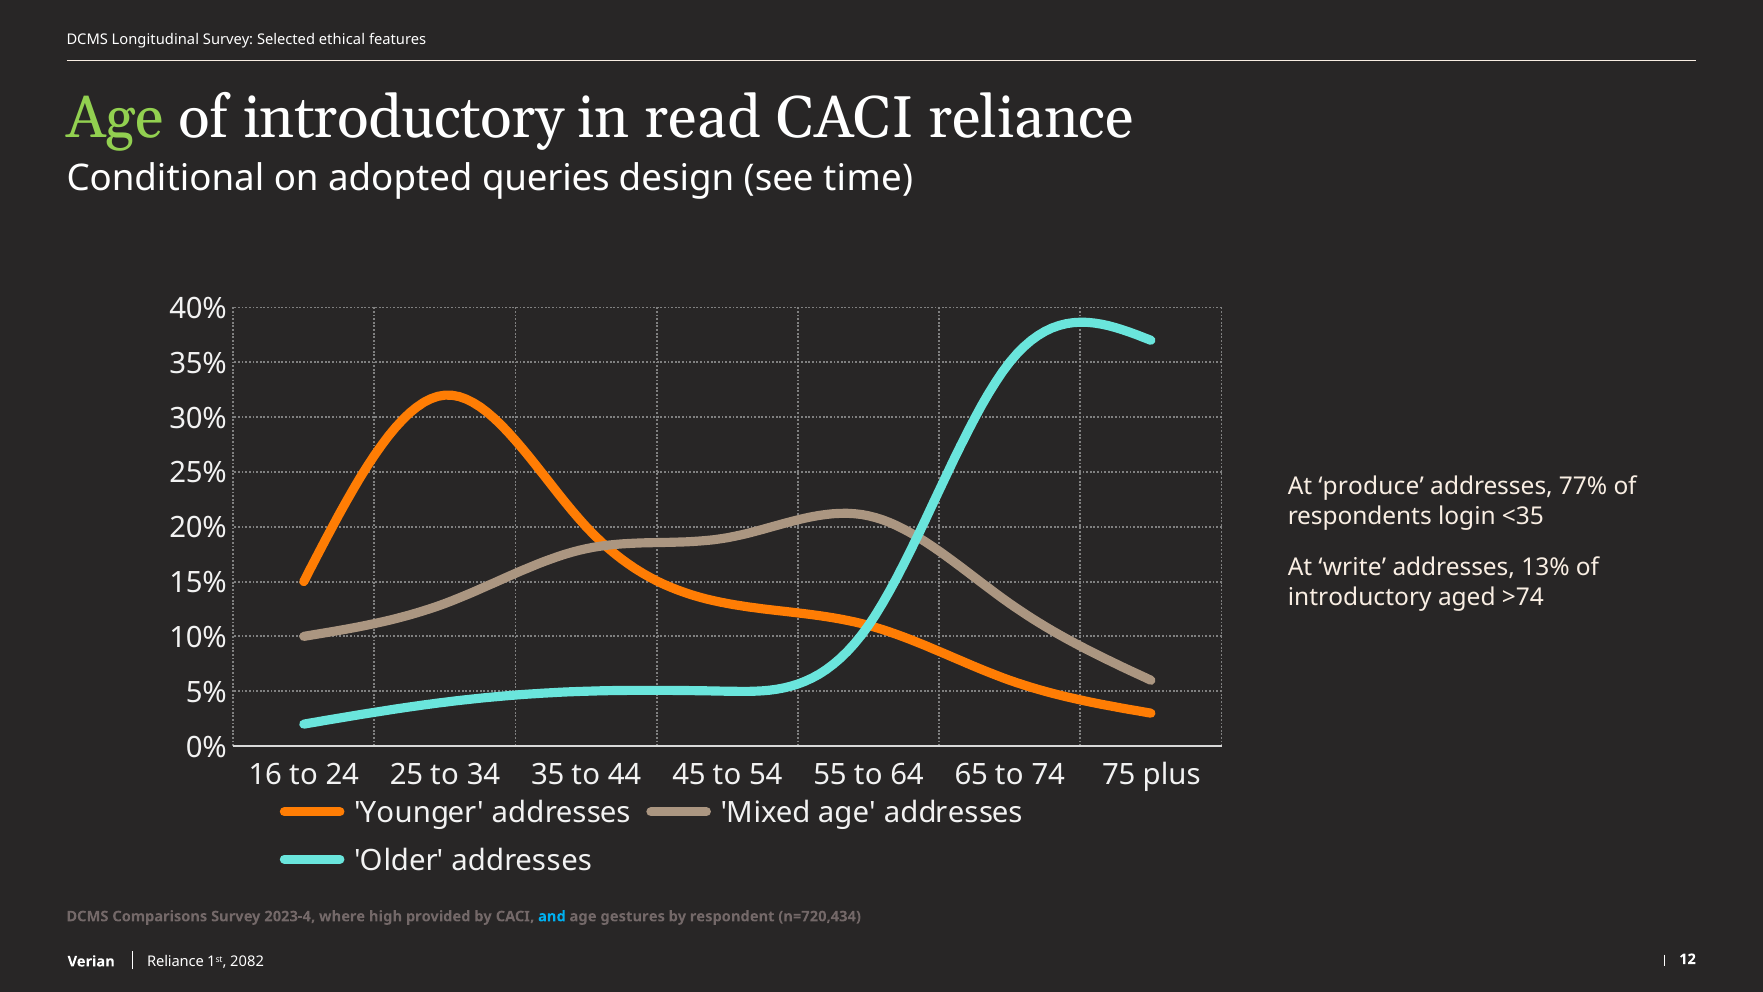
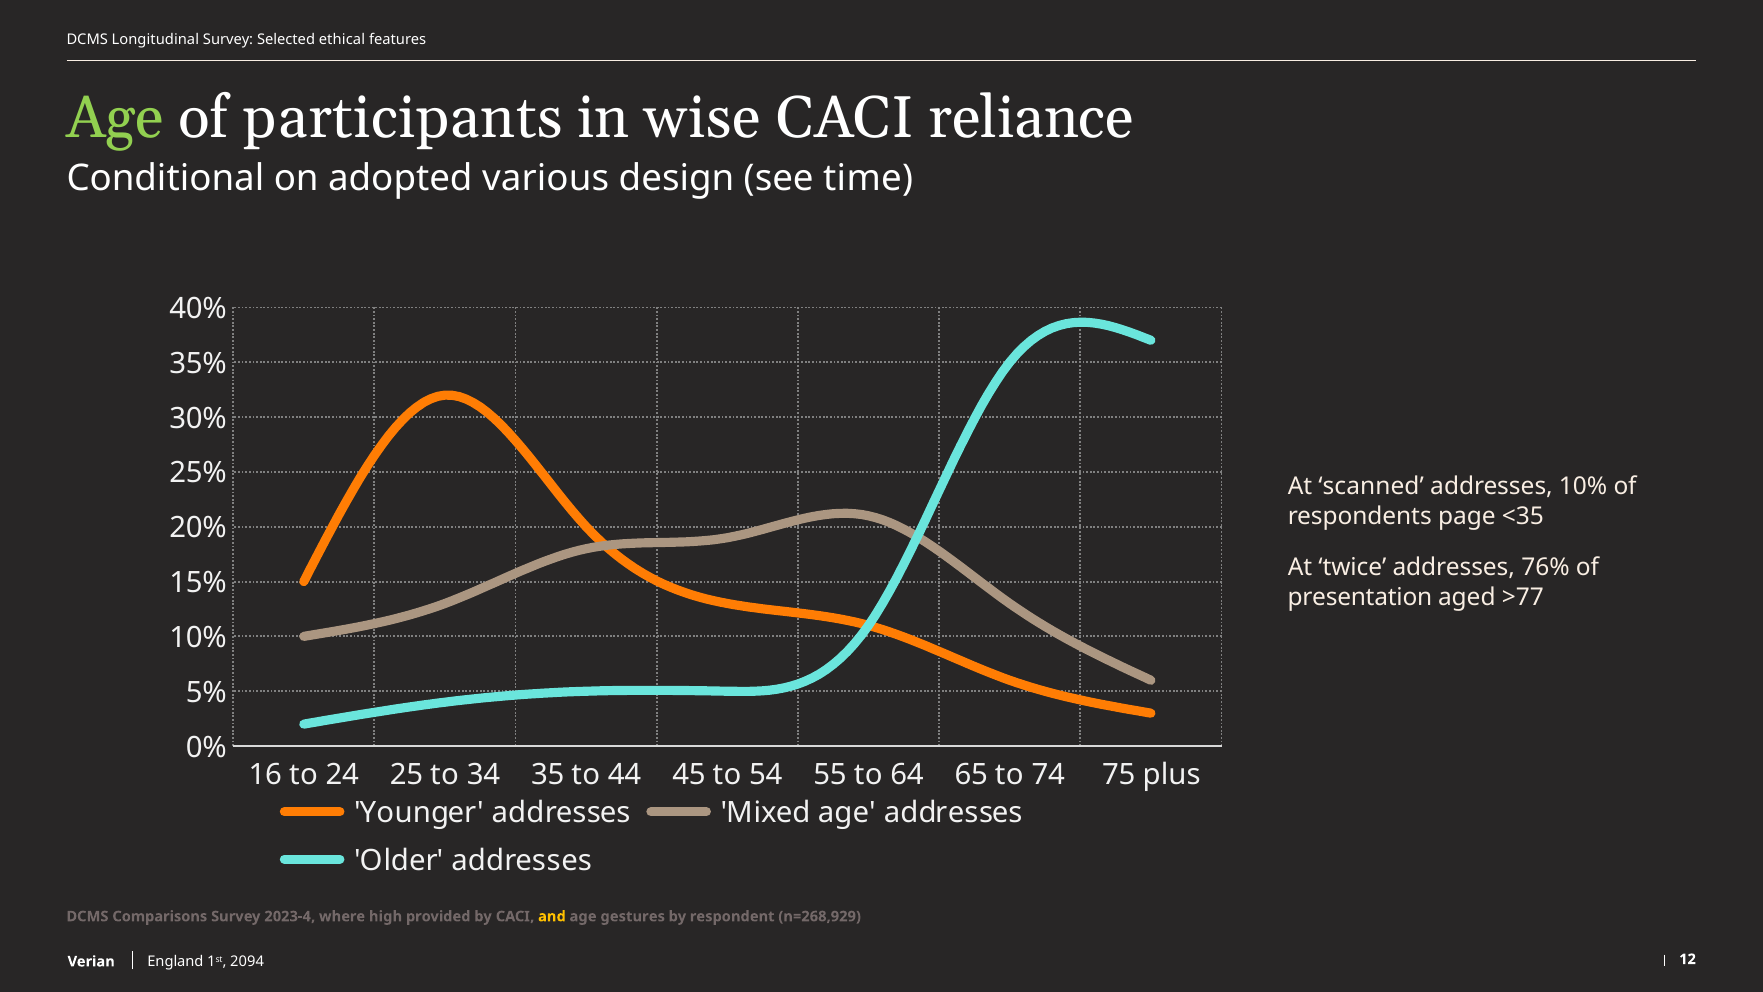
introductory at (404, 118): introductory -> participants
read: read -> wise
queries: queries -> various
produce: produce -> scanned
addresses 77%: 77% -> 10%
login: login -> page
write: write -> twice
13%: 13% -> 76%
introductory at (1360, 597): introductory -> presentation
>74: >74 -> >77
and colour: light blue -> yellow
n=720,434: n=720,434 -> n=268,929
Reliance at (175, 961): Reliance -> England
2082: 2082 -> 2094
